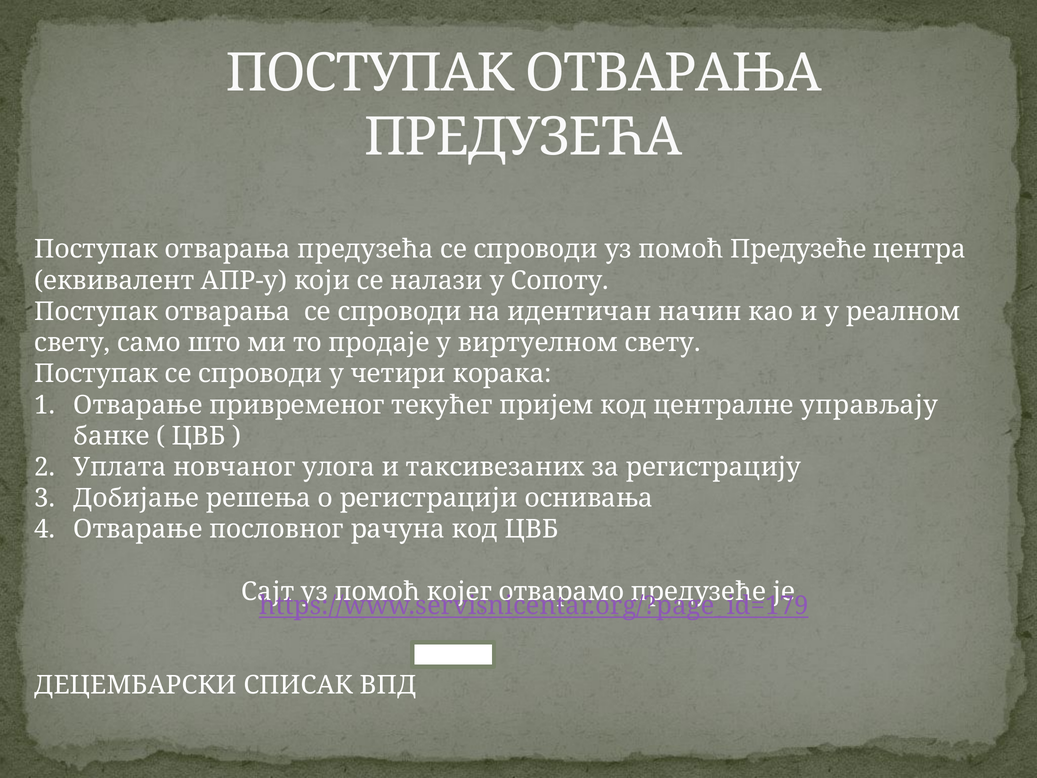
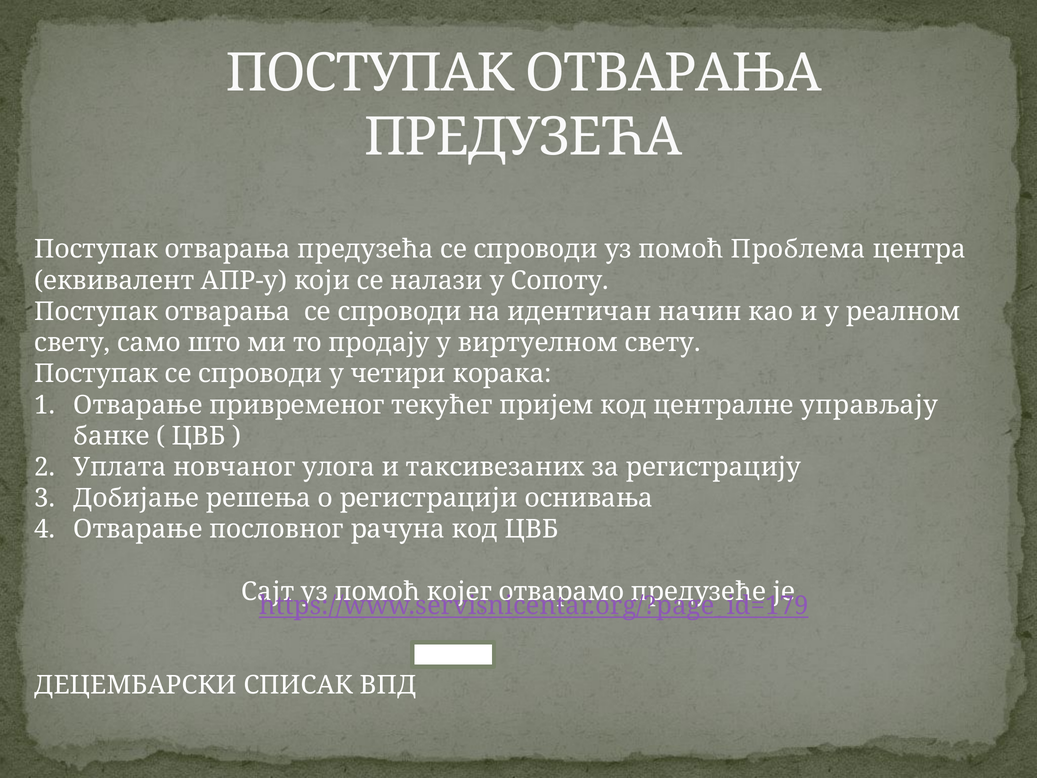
помоћ Предузеће: Предузеће -> Проблема
продаје: продаје -> продају
